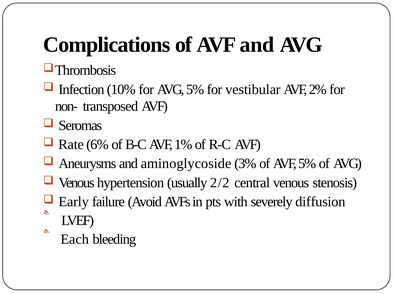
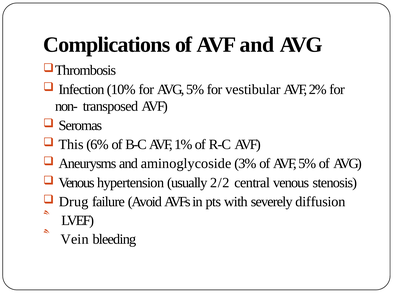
Rate: Rate -> This
Early: Early -> Drug
Each: Each -> Vein
